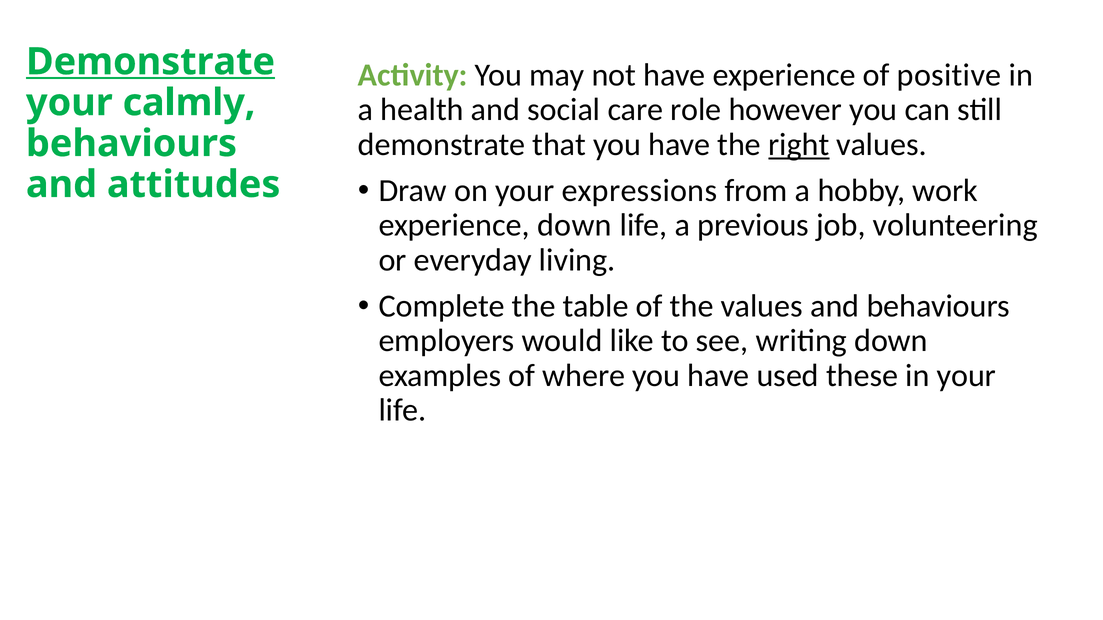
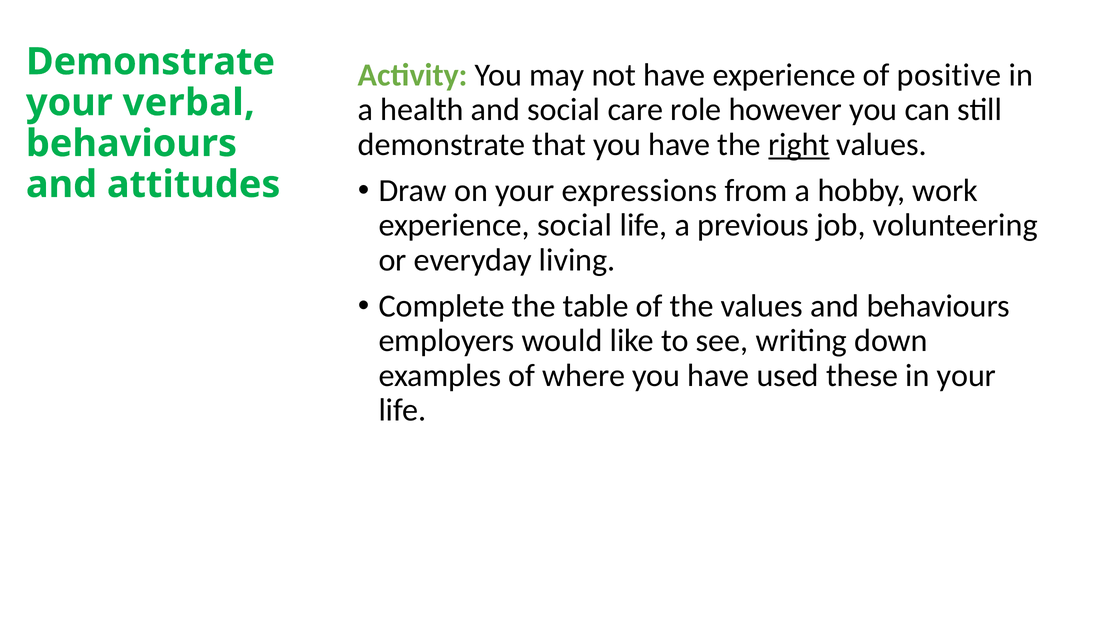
Demonstrate at (150, 62) underline: present -> none
calmly: calmly -> verbal
experience down: down -> social
